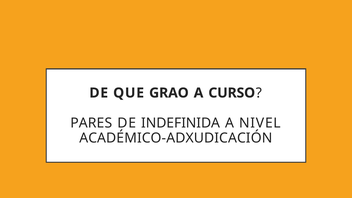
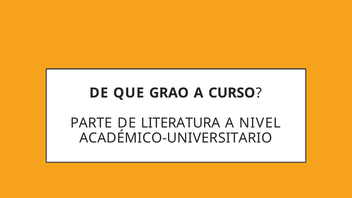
PARES: PARES -> PARTE
INDEFINIDA: INDEFINIDA -> LITERATURA
ACADÉMICO-ADXUDICACIÓN: ACADÉMICO-ADXUDICACIÓN -> ACADÉMICO-UNIVERSITARIO
